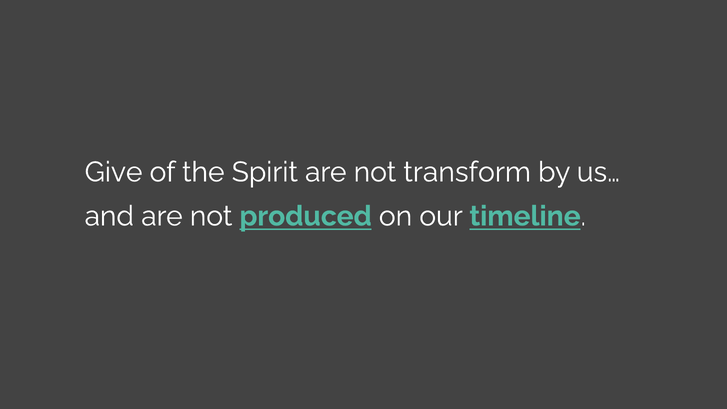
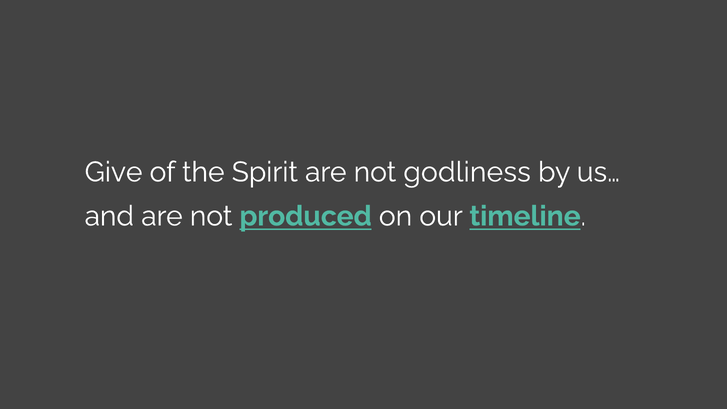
transform: transform -> godliness
